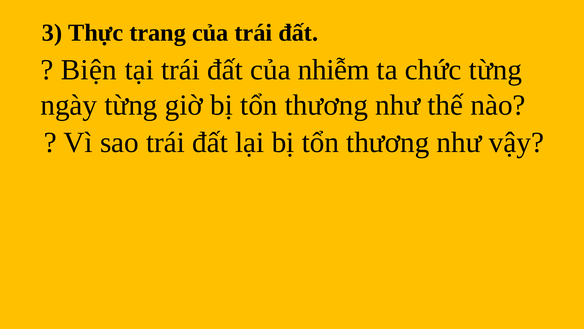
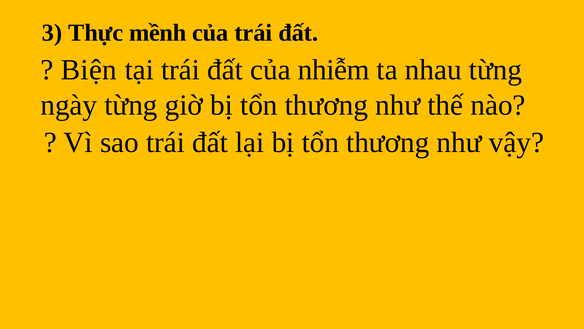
trang: trang -> mềnh
chức: chức -> nhau
